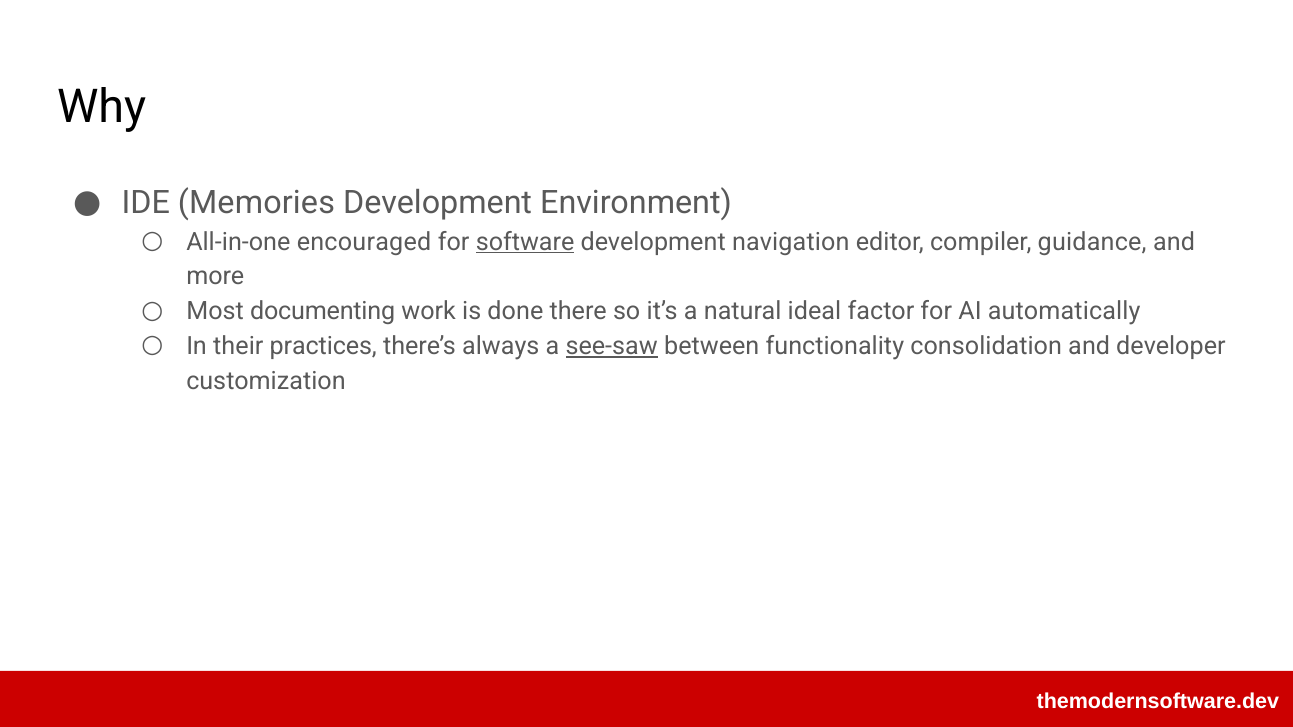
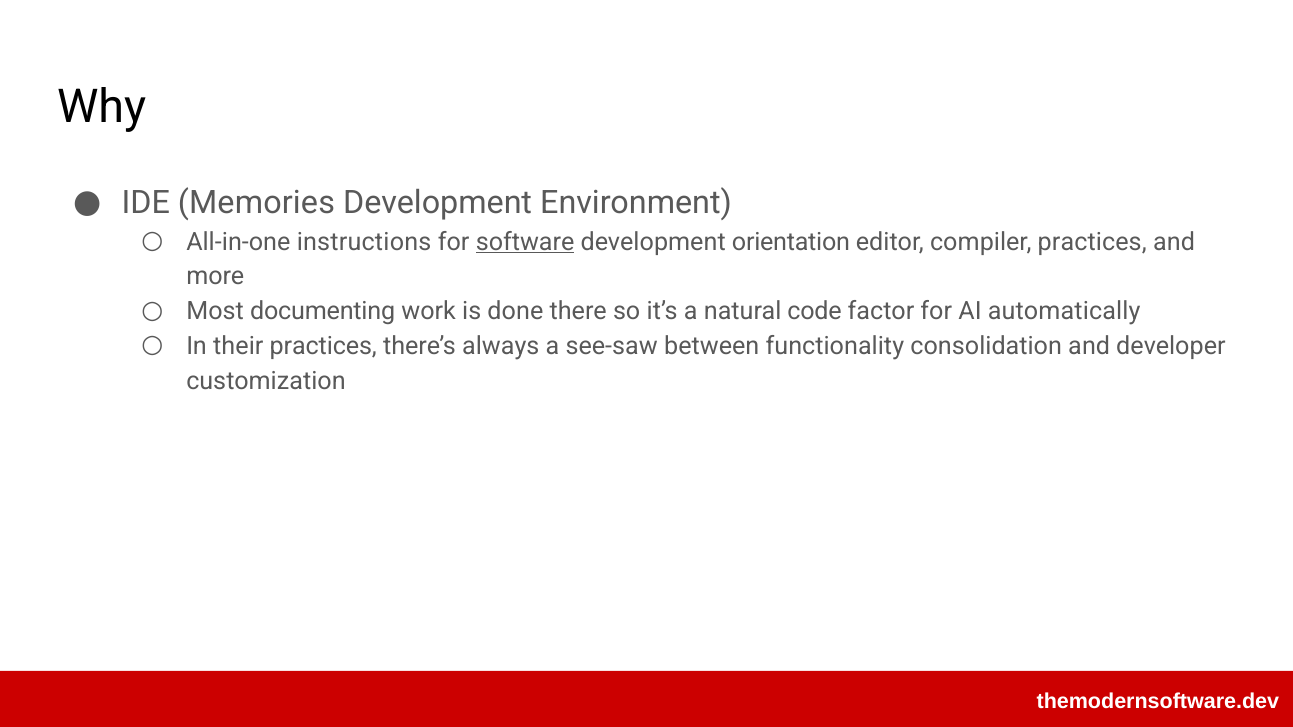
encouraged: encouraged -> instructions
navigation: navigation -> orientation
compiler guidance: guidance -> practices
ideal: ideal -> code
see-saw underline: present -> none
